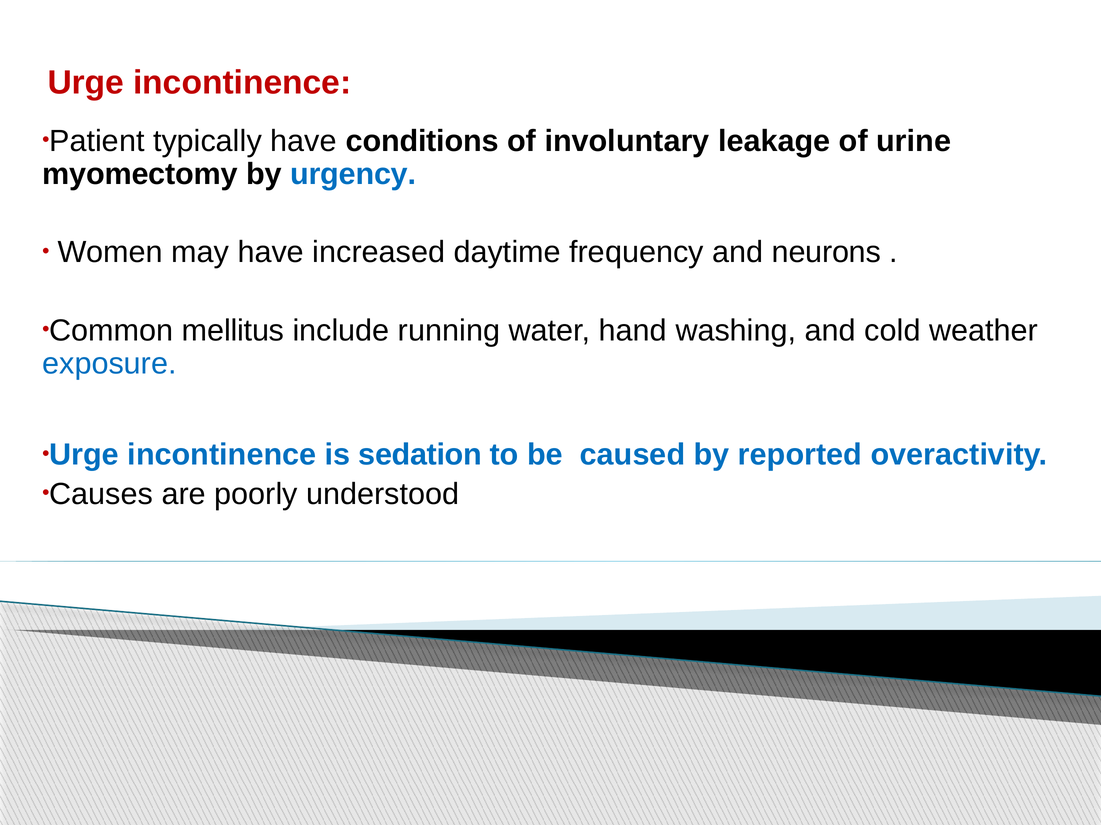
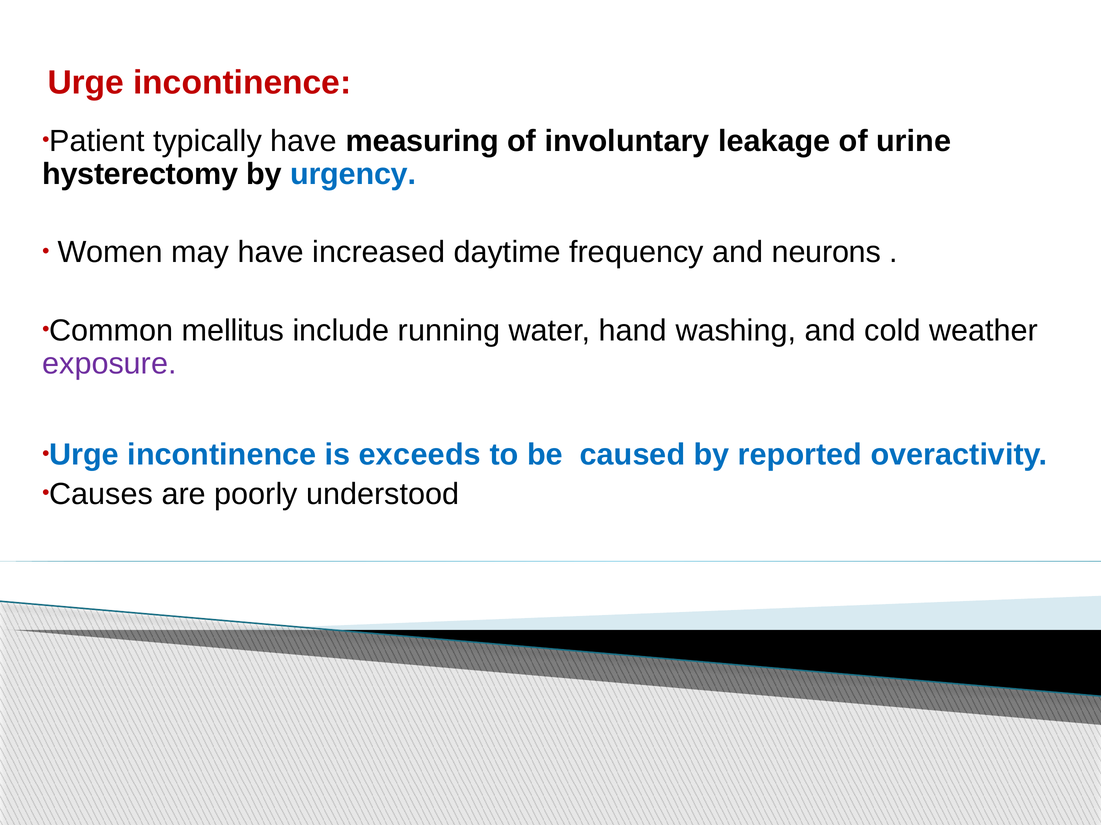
conditions: conditions -> measuring
myomectomy: myomectomy -> hysterectomy
exposure colour: blue -> purple
sedation: sedation -> exceeds
